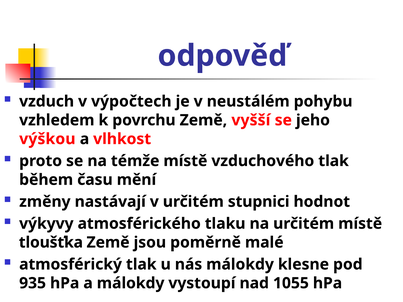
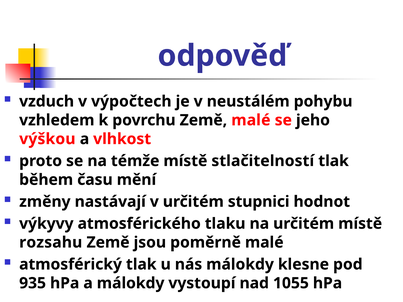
Země vyšší: vyšší -> malé
vzduchového: vzduchového -> stlačitelností
tloušťka: tloušťka -> rozsahu
